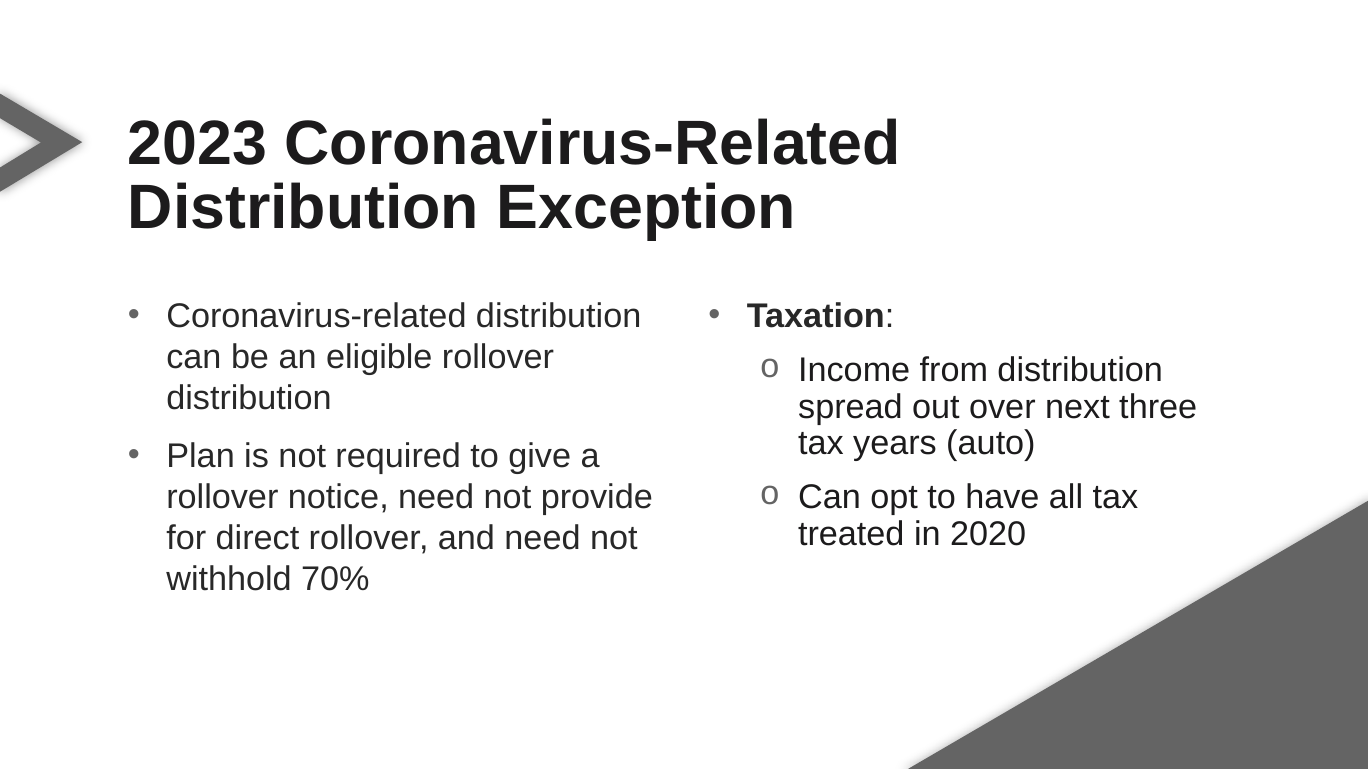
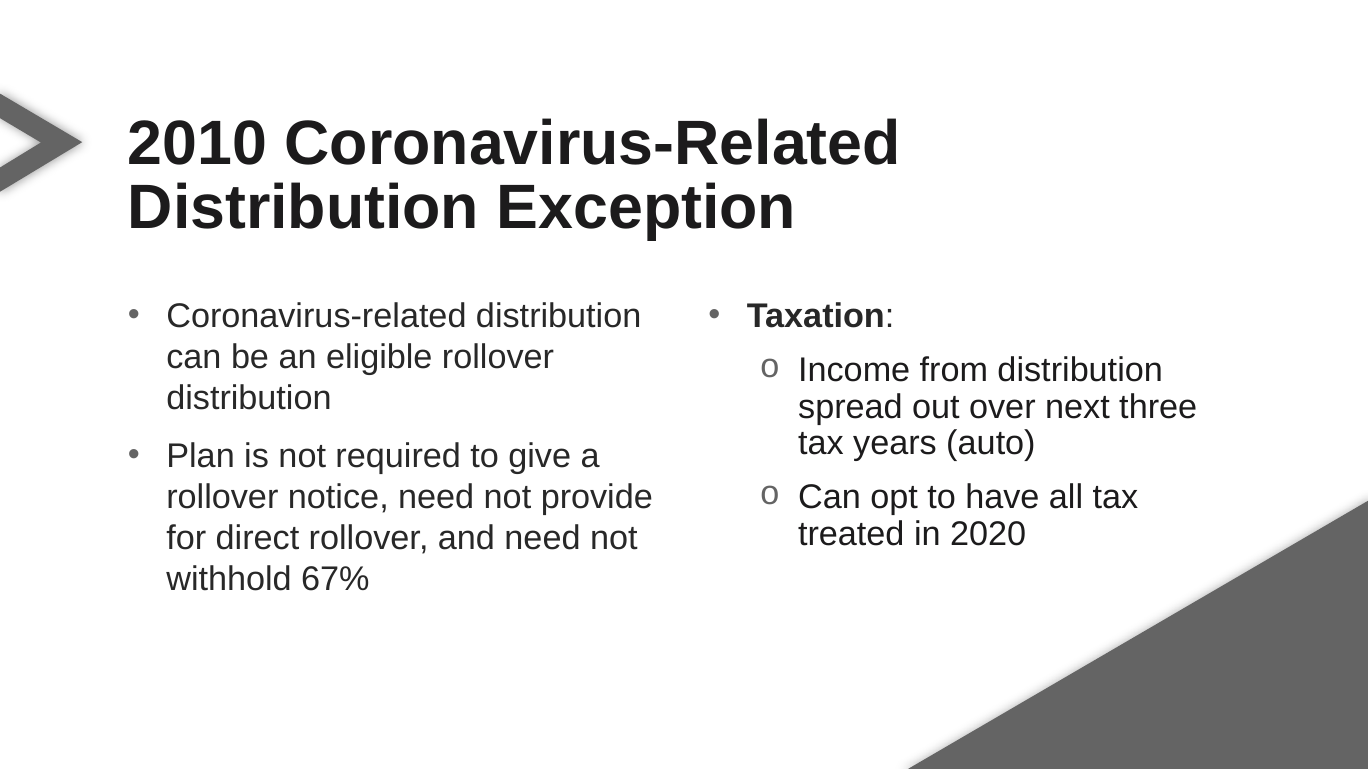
2023: 2023 -> 2010
70%: 70% -> 67%
